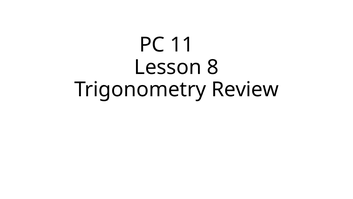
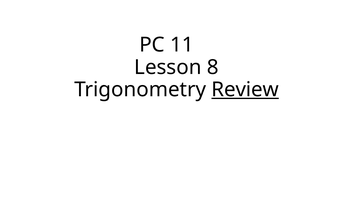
Review underline: none -> present
